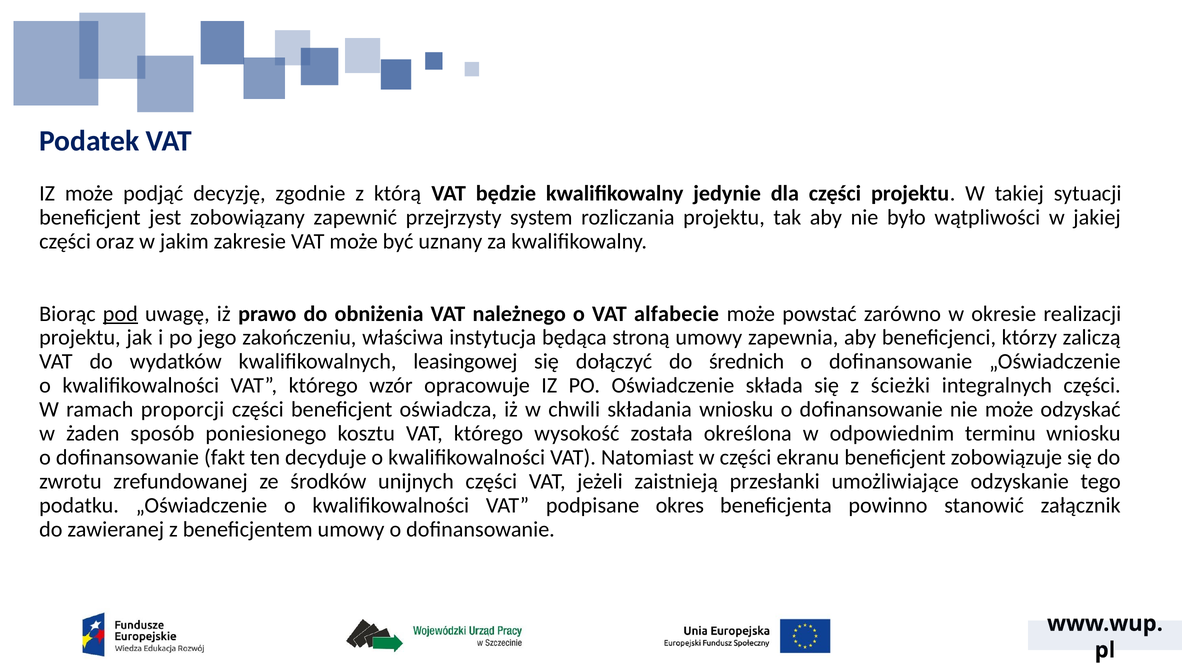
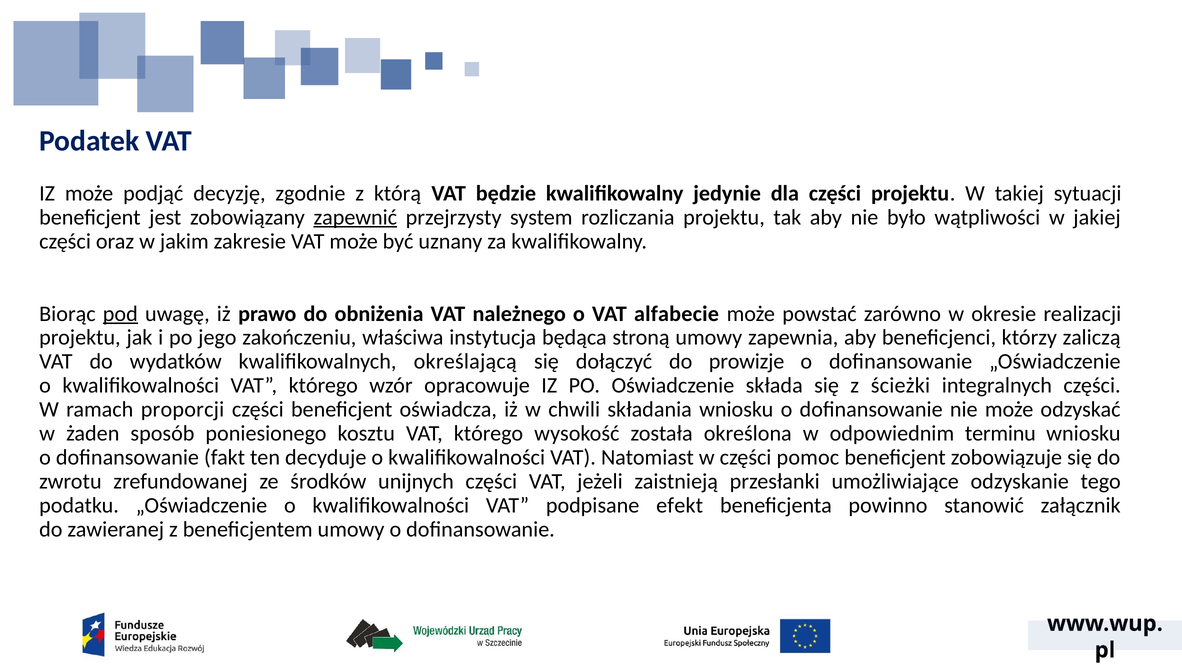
zapewnić underline: none -> present
leasingowej: leasingowej -> określającą
średnich: średnich -> prowizje
ekranu: ekranu -> pomoc
okres: okres -> efekt
